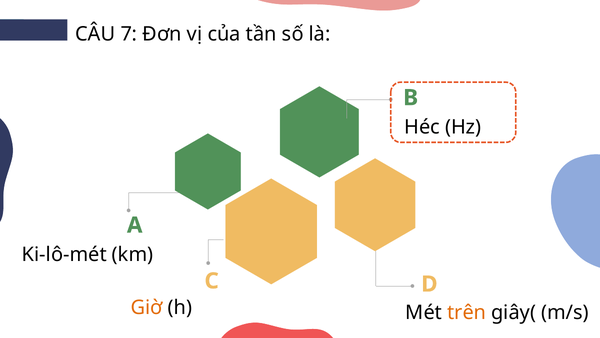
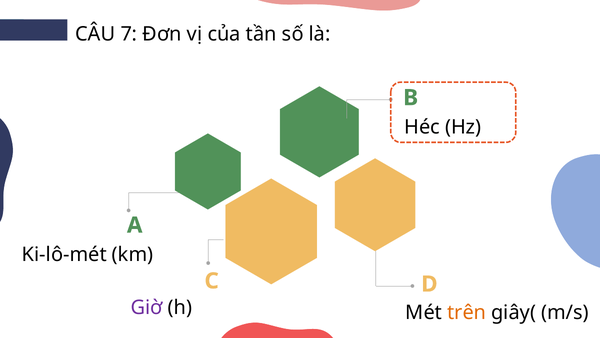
Giờ colour: orange -> purple
